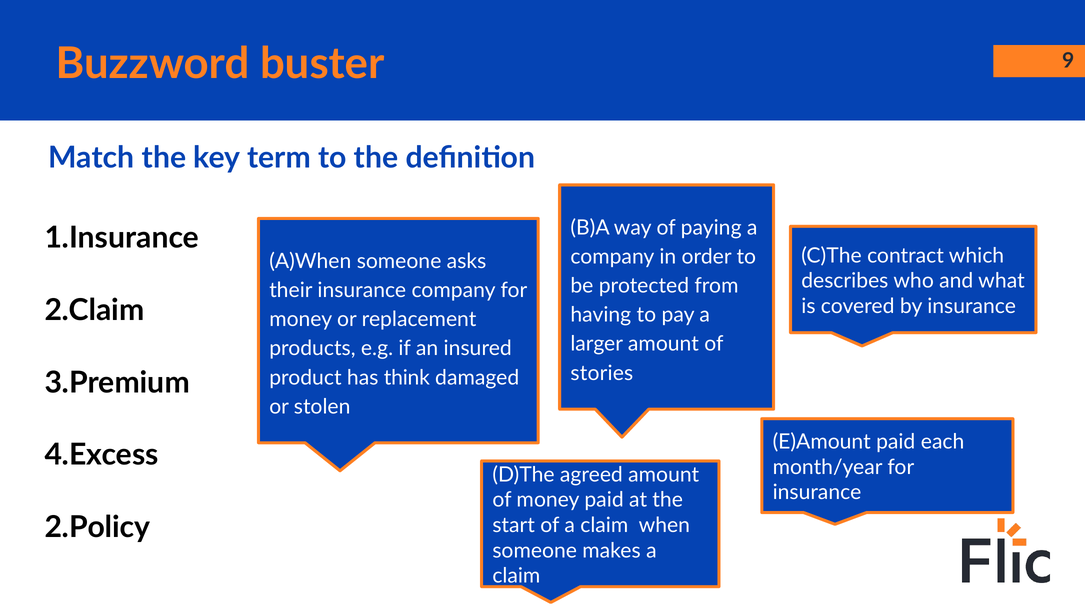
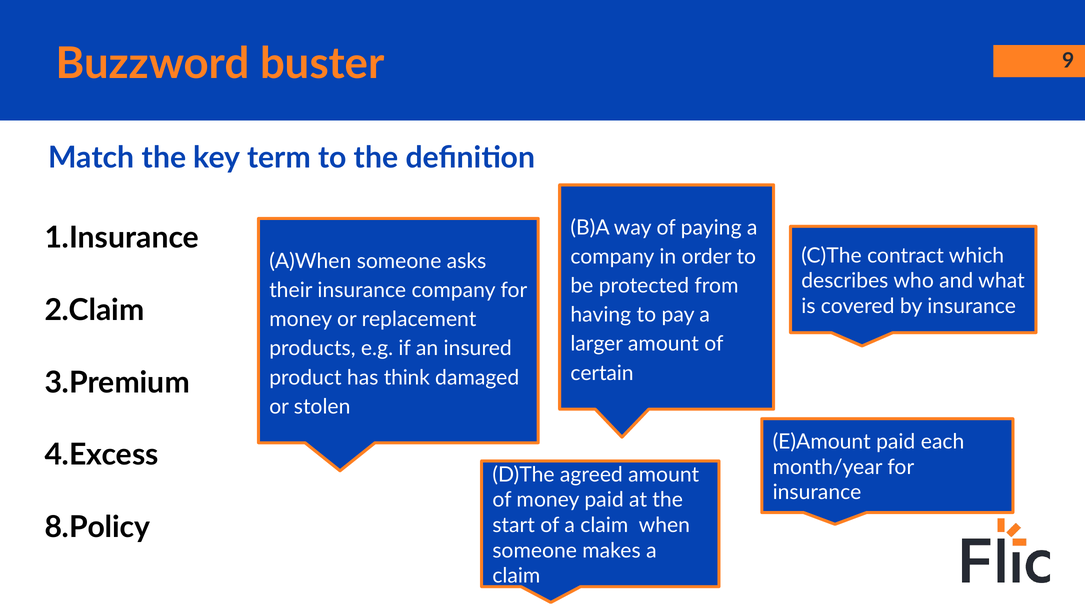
stories: stories -> certain
2.Policy: 2.Policy -> 8.Policy
